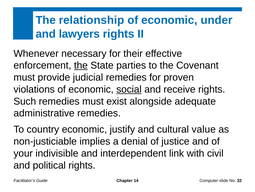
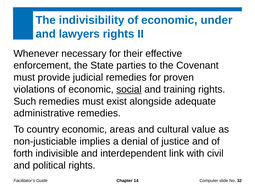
relationship: relationship -> indivisibility
the at (81, 65) underline: present -> none
receive: receive -> training
justify: justify -> areas
your: your -> forth
